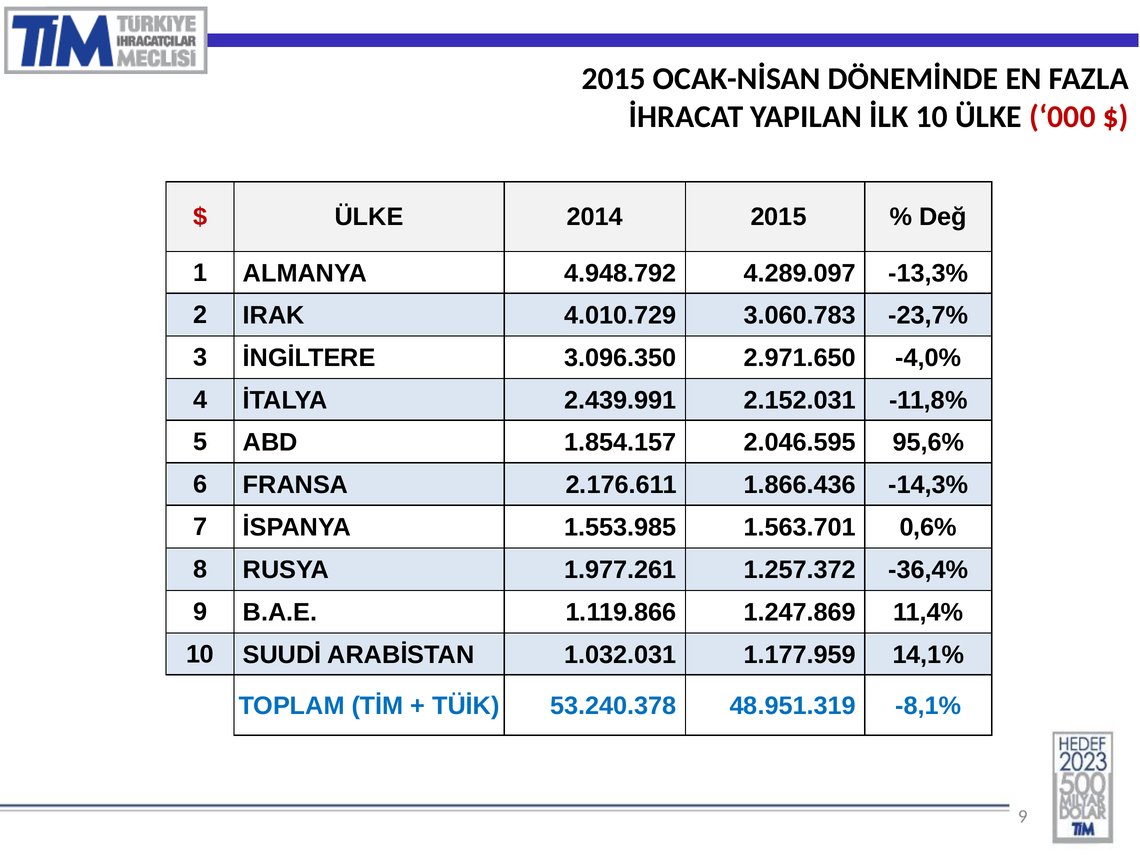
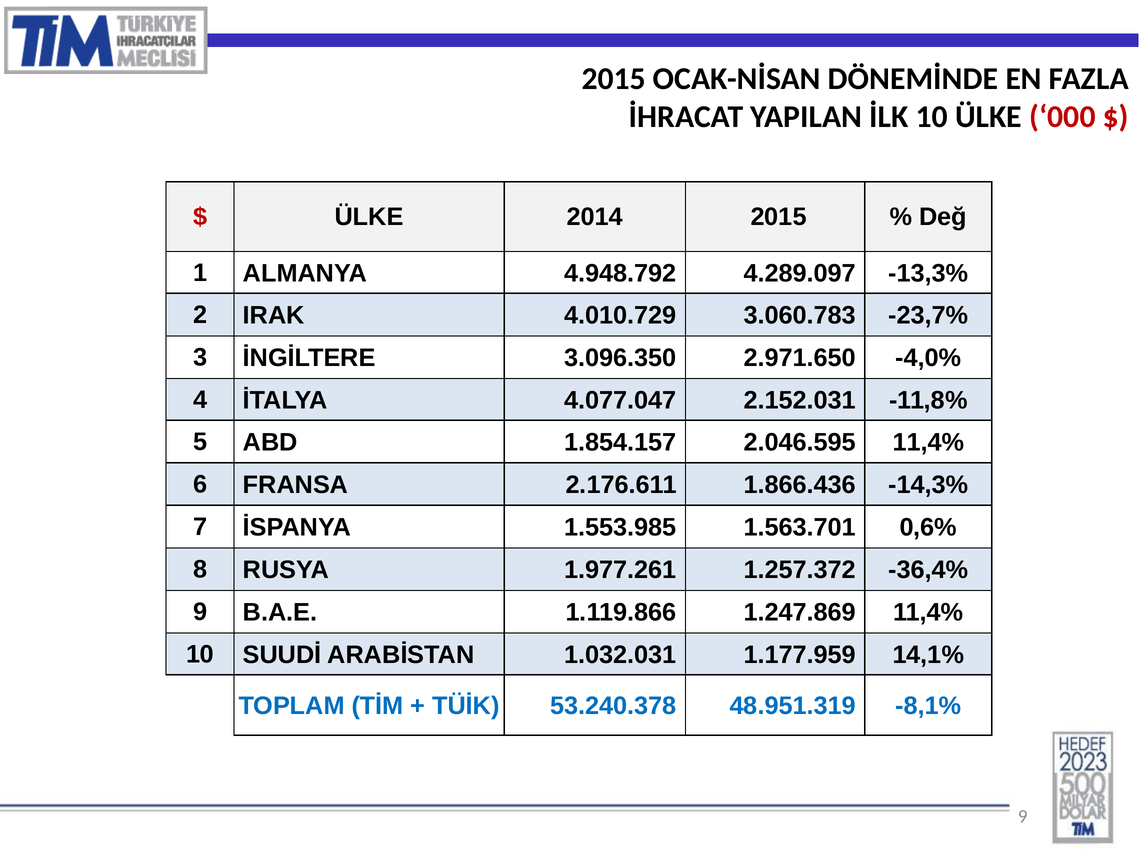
2.439.991: 2.439.991 -> 4.077.047
2.046.595 95,6%: 95,6% -> 11,4%
